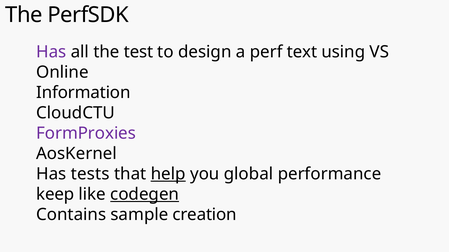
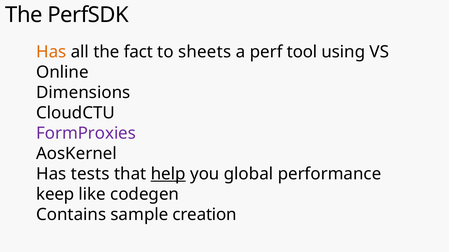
Has at (51, 52) colour: purple -> orange
test: test -> fact
design: design -> sheets
text: text -> tool
Information: Information -> Dimensions
codegen underline: present -> none
